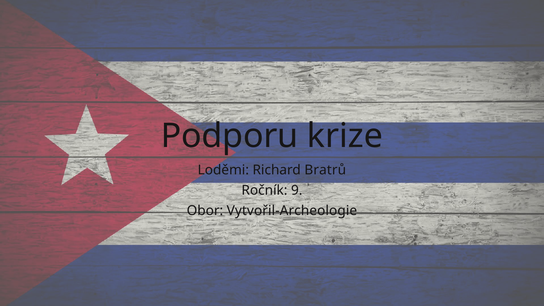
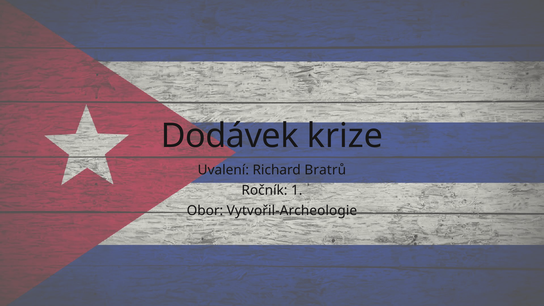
Podporu: Podporu -> Dodávek
Loděmi: Loděmi -> Uvalení
9: 9 -> 1
